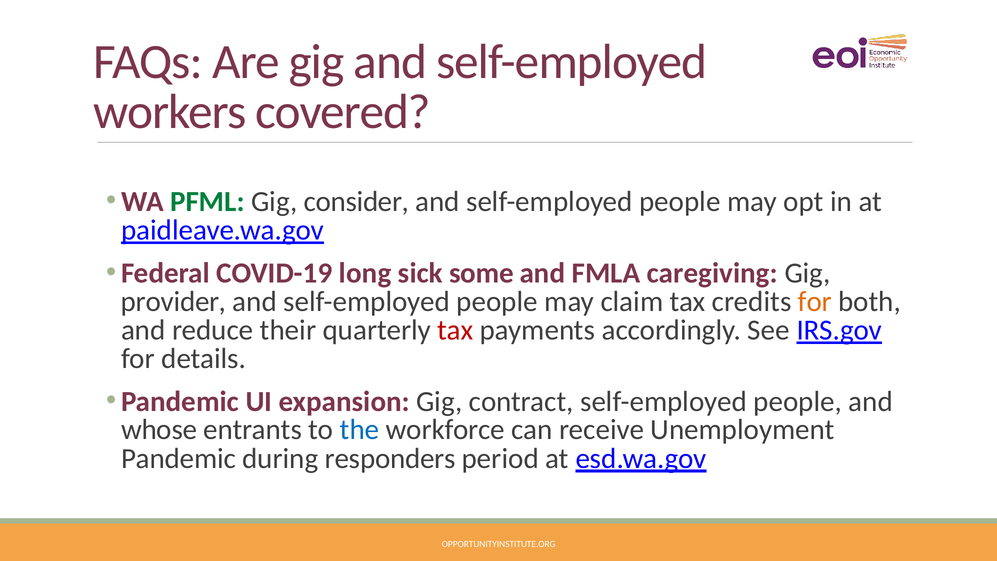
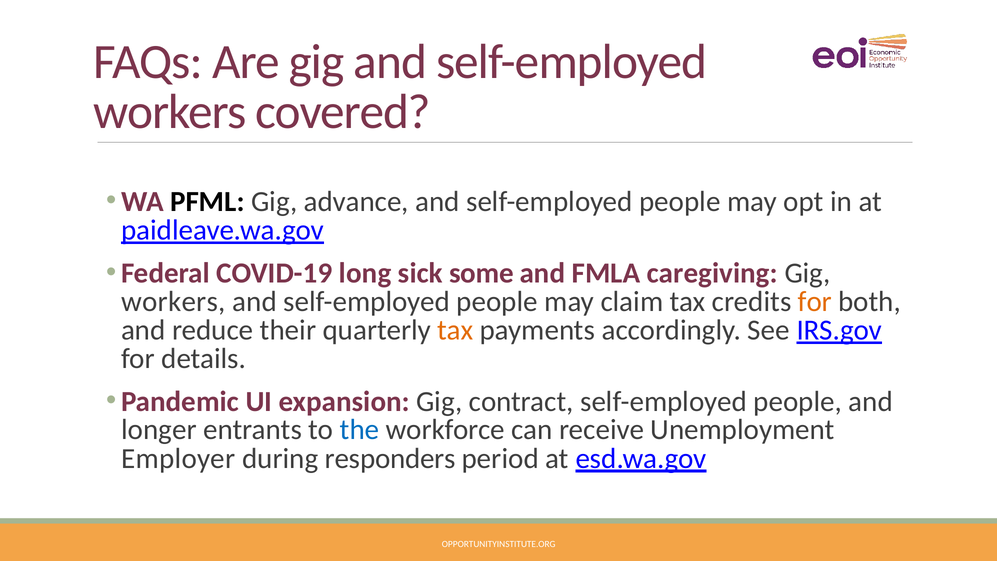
PFML colour: green -> black
consider: consider -> advance
provider at (174, 301): provider -> workers
tax at (455, 330) colour: red -> orange
whose: whose -> longer
Pandemic at (178, 458): Pandemic -> Employer
